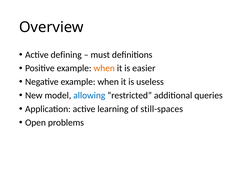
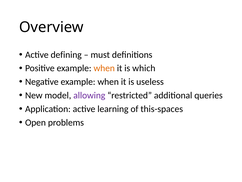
easier: easier -> which
allowing colour: blue -> purple
still-spaces: still-spaces -> this-spaces
